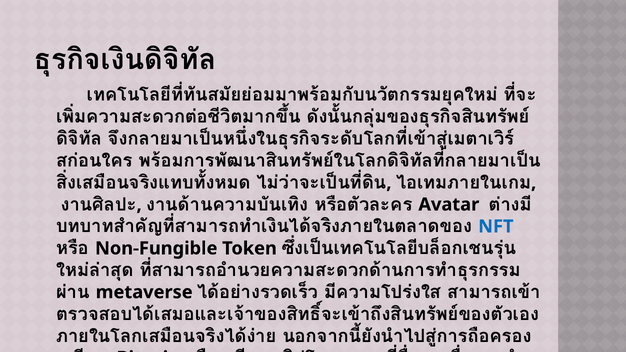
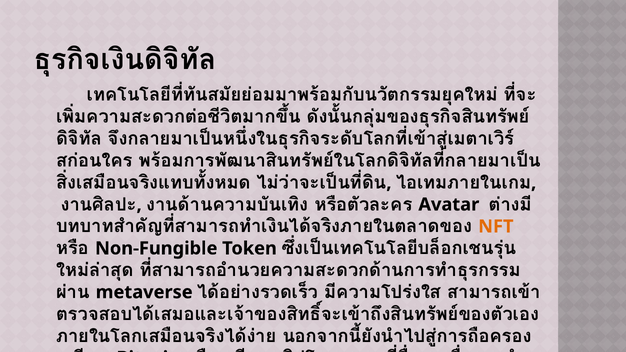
NFT colour: blue -> orange
